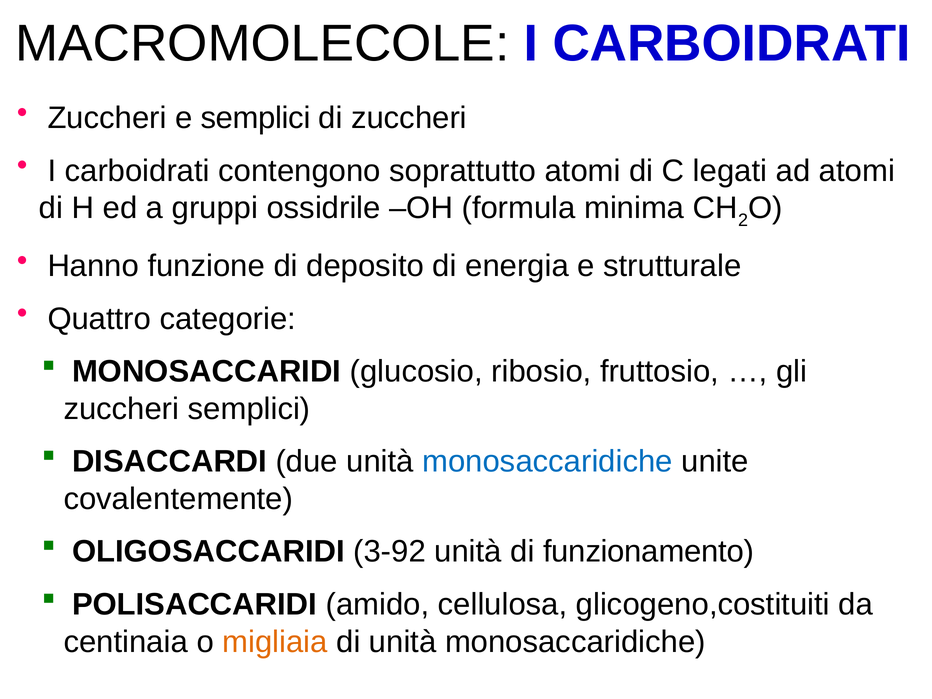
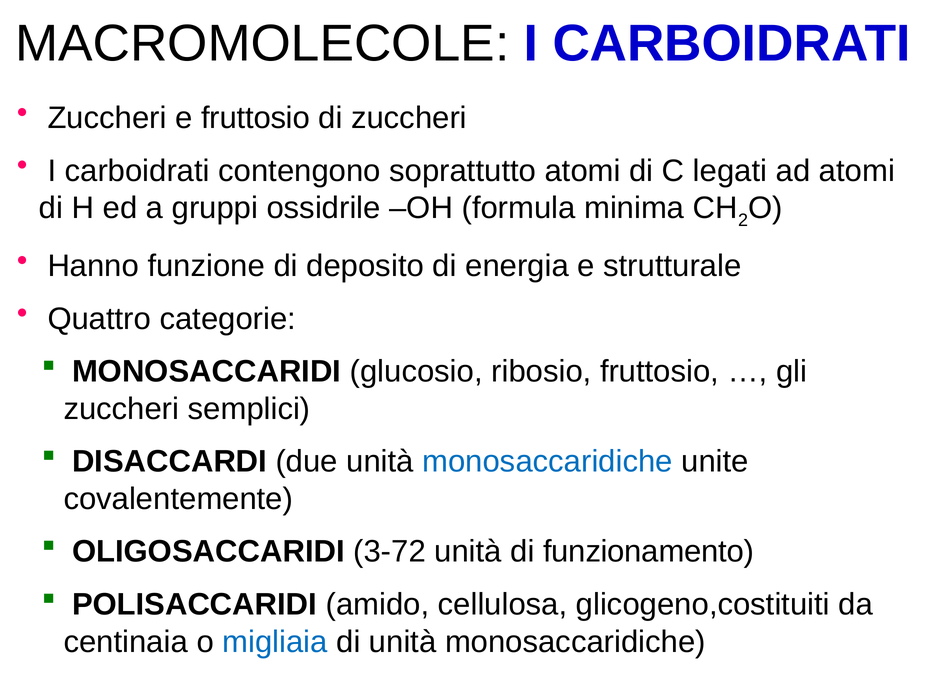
e semplici: semplici -> fruttosio
3-92: 3-92 -> 3-72
migliaia colour: orange -> blue
